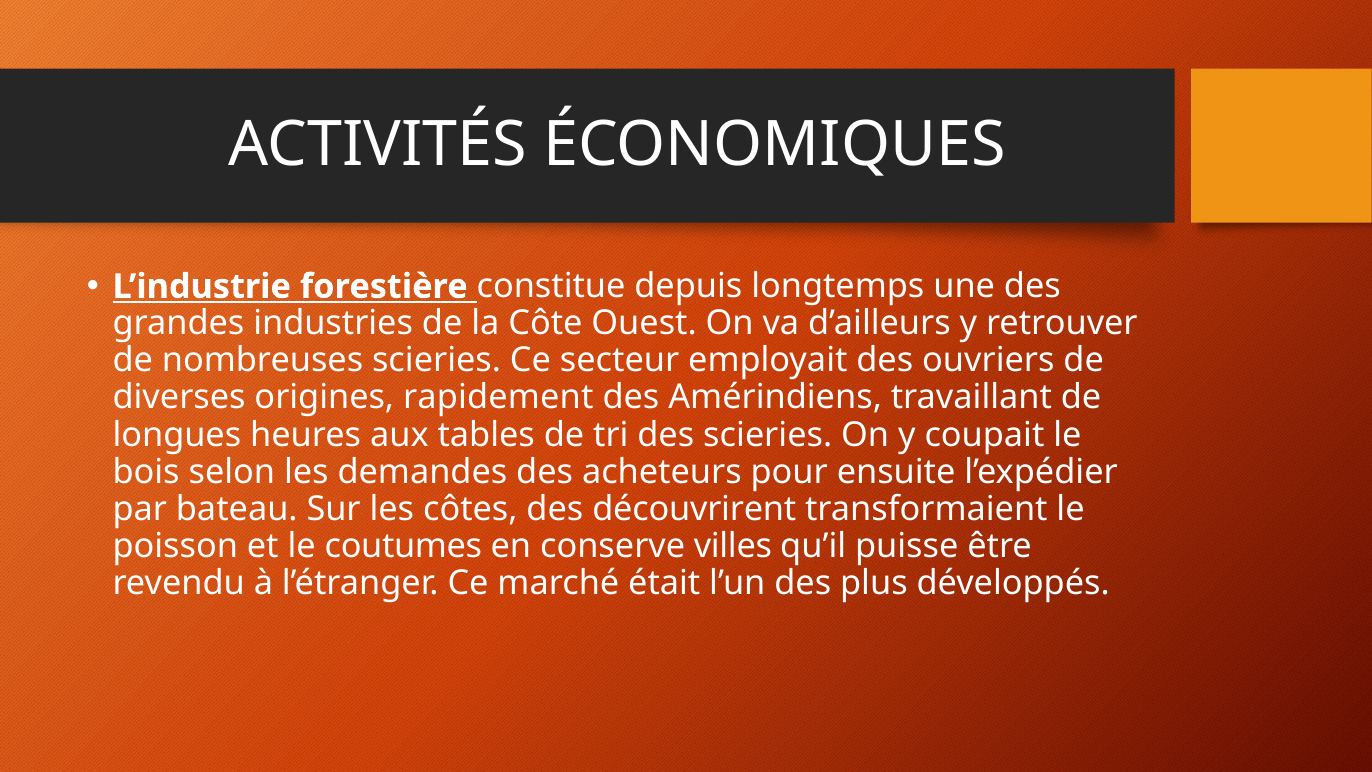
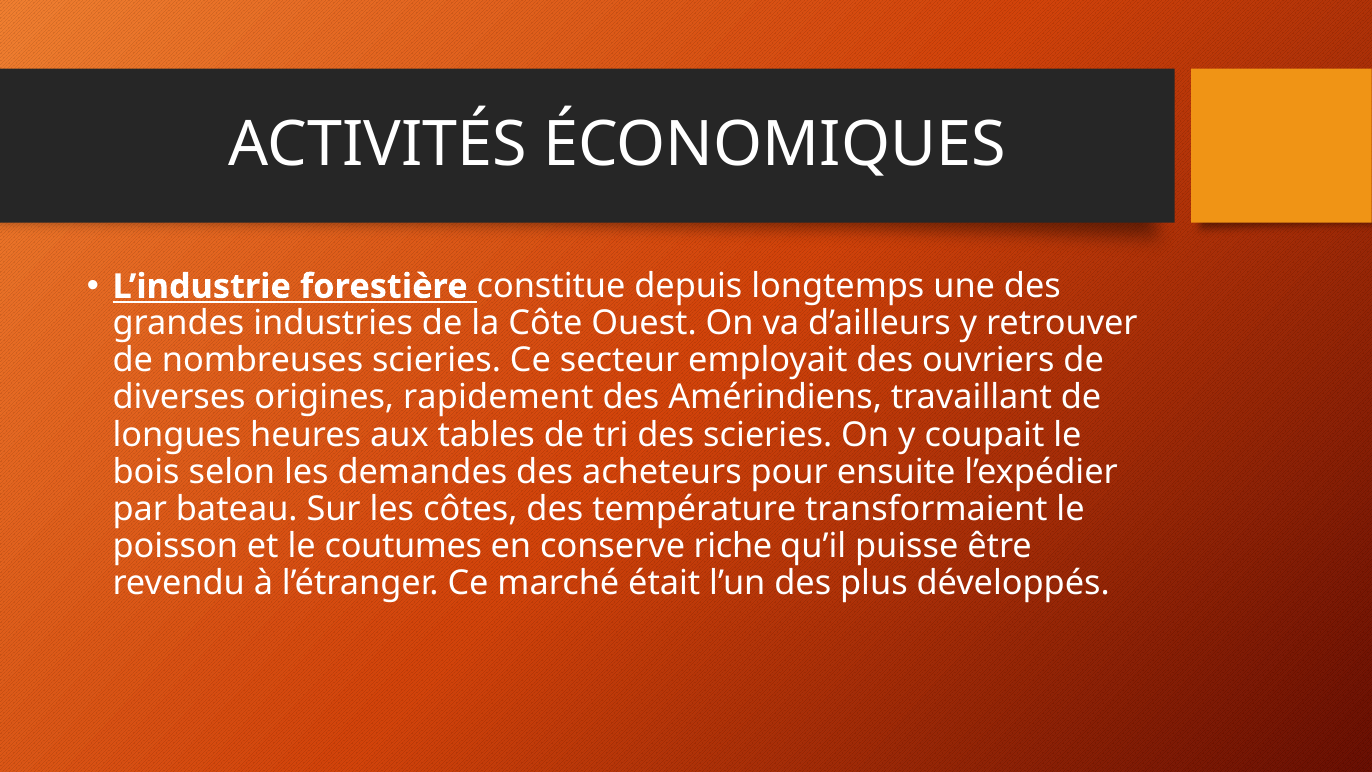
découvrirent: découvrirent -> température
villes: villes -> riche
